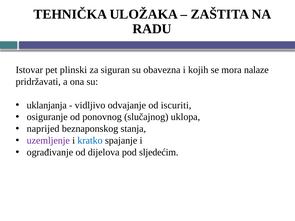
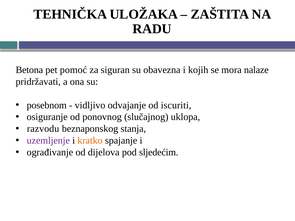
Istovar: Istovar -> Betona
plinski: plinski -> pomoć
uklanjanja: uklanjanja -> posebnom
naprijed: naprijed -> razvodu
kratko colour: blue -> orange
